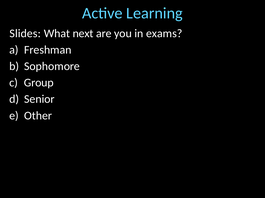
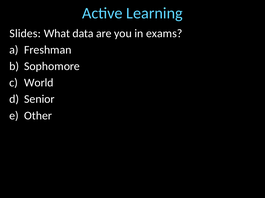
next: next -> data
Group: Group -> World
